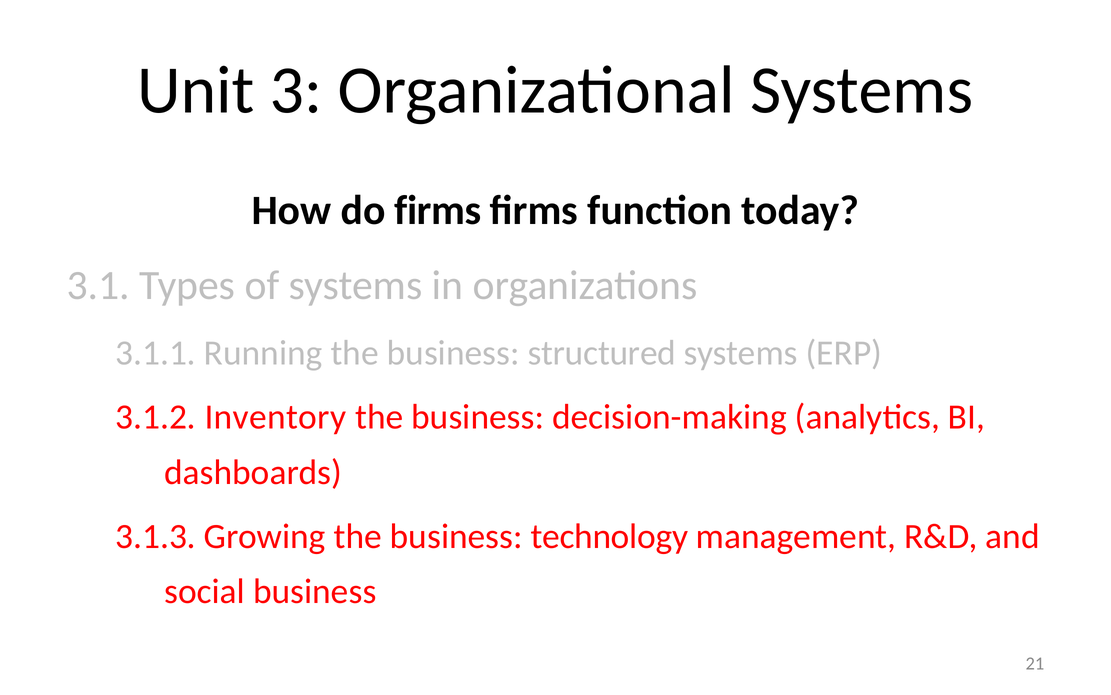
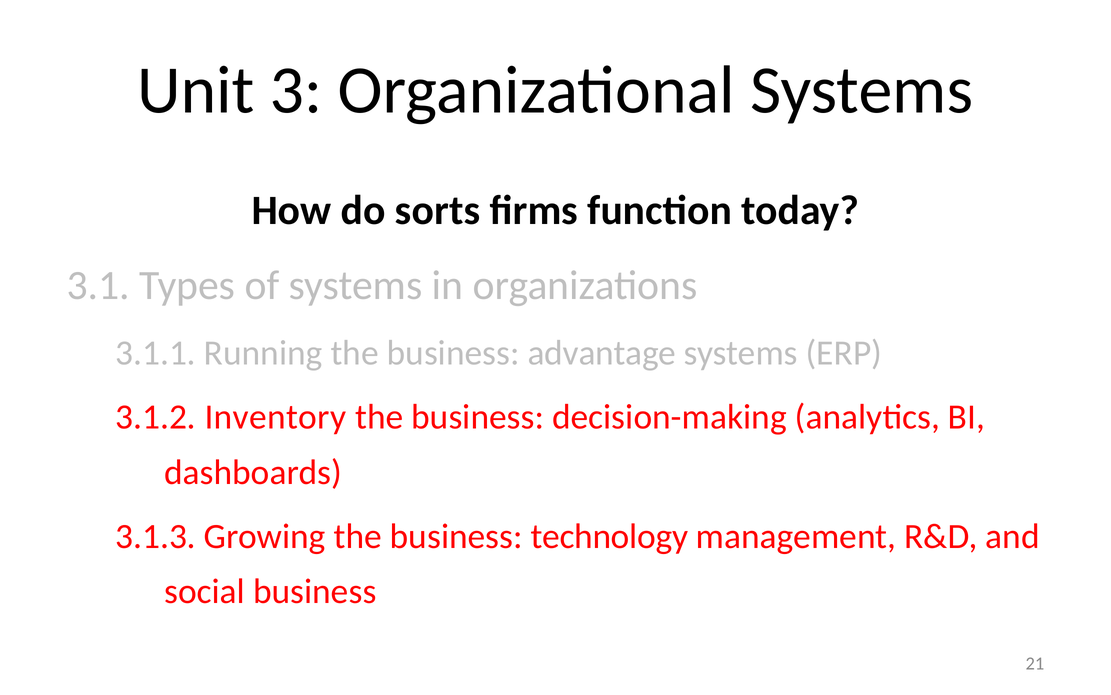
do firms: firms -> sorts
structured: structured -> advantage
